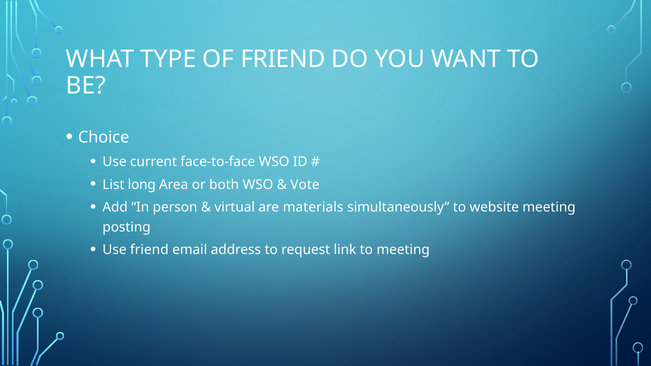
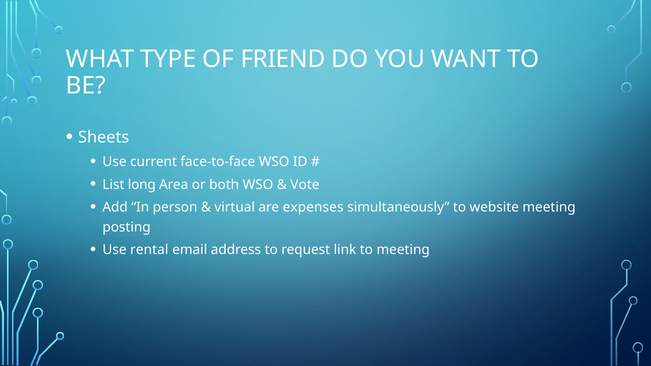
Choice: Choice -> Sheets
materials: materials -> expenses
Use friend: friend -> rental
